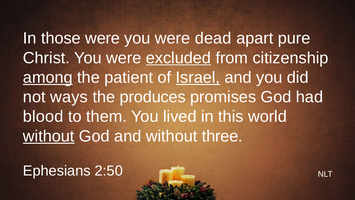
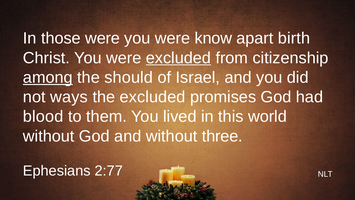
dead: dead -> know
pure: pure -> birth
patient: patient -> should
Israel underline: present -> none
the produces: produces -> excluded
without at (49, 136) underline: present -> none
2:50: 2:50 -> 2:77
